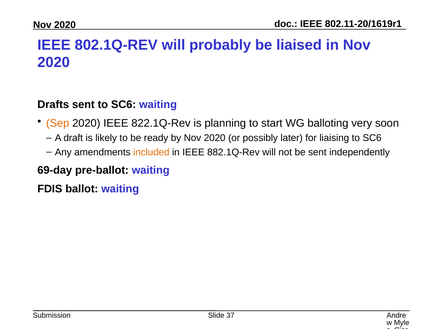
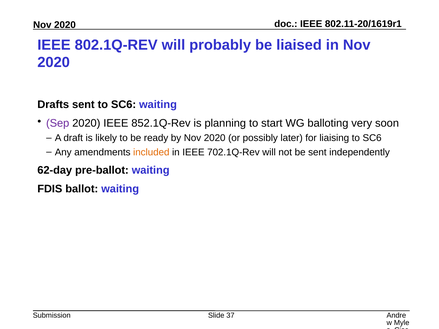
Sep colour: orange -> purple
822.1Q-Rev: 822.1Q-Rev -> 852.1Q-Rev
882.1Q-Rev: 882.1Q-Rev -> 702.1Q-Rev
69-day: 69-day -> 62-day
